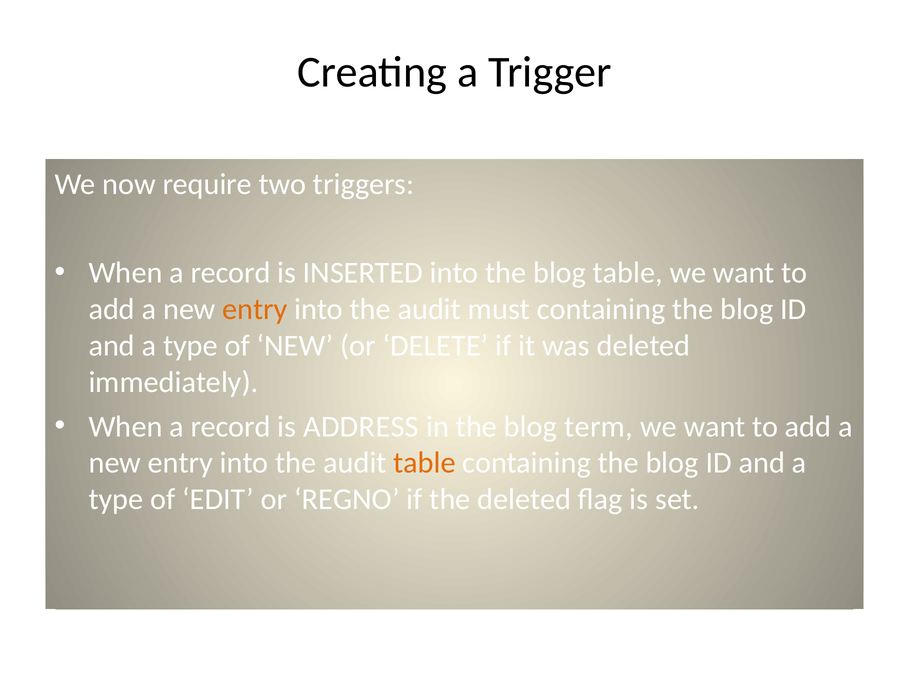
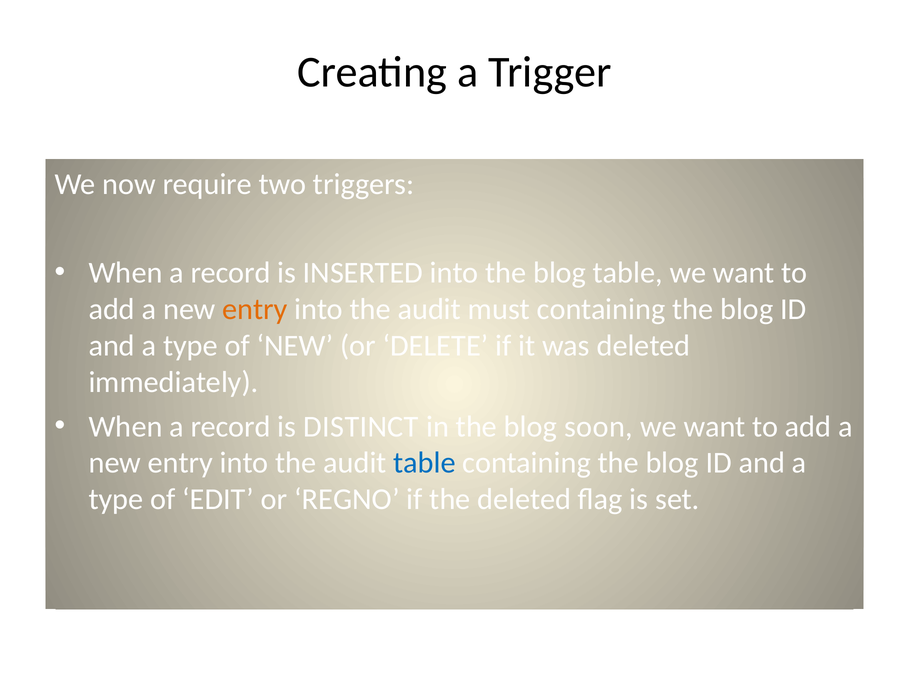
ADDRESS: ADDRESS -> DISTINCT
term: term -> soon
table at (425, 463) colour: orange -> blue
